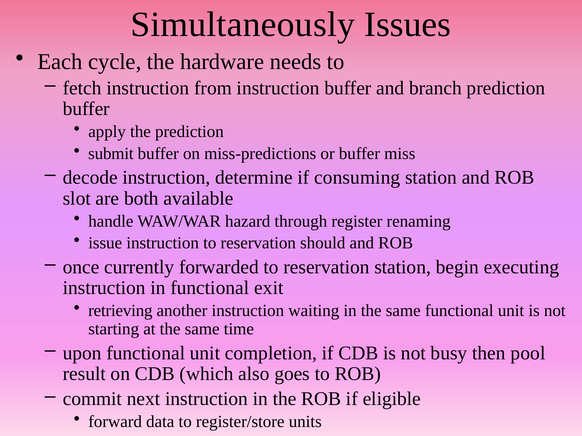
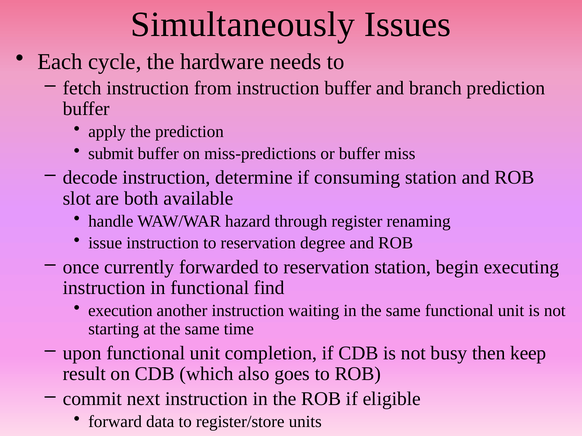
should: should -> degree
exit: exit -> find
retrieving: retrieving -> execution
pool: pool -> keep
